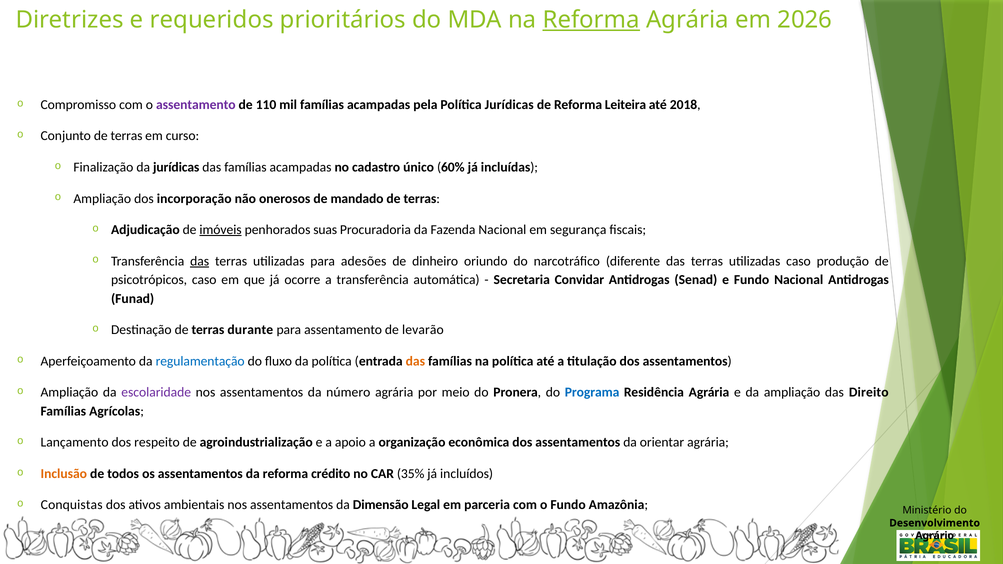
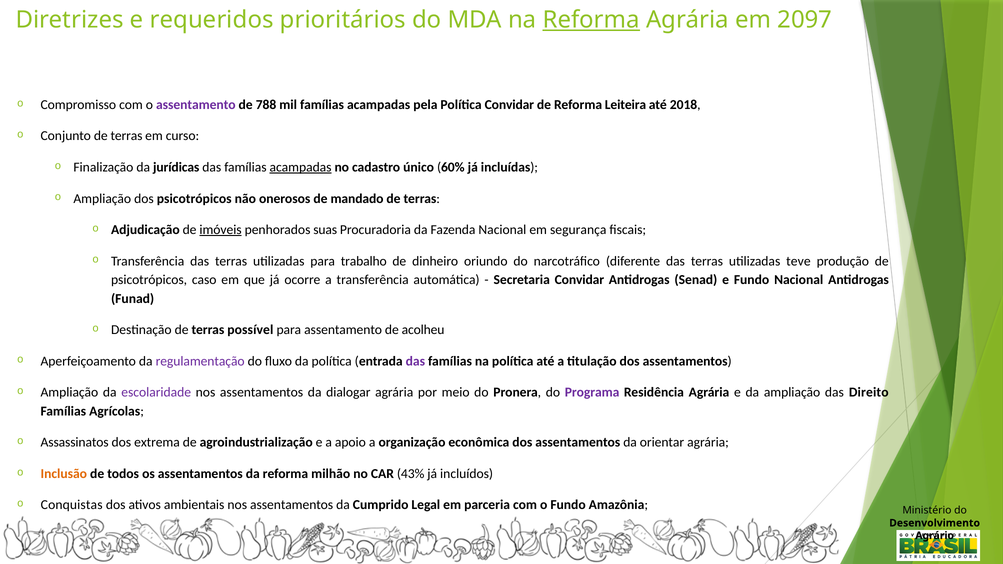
2026: 2026 -> 2097
110: 110 -> 788
Política Jurídicas: Jurídicas -> Convidar
acampadas at (301, 167) underline: none -> present
dos incorporação: incorporação -> psicotrópicos
das at (200, 261) underline: present -> none
adesões: adesões -> trabalho
utilizadas caso: caso -> teve
durante: durante -> possível
levarão: levarão -> acolheu
regulamentação colour: blue -> purple
das at (415, 361) colour: orange -> purple
número: número -> dialogar
Programa colour: blue -> purple
Lançamento: Lançamento -> Assassinatos
respeito: respeito -> extrema
crédito: crédito -> milhão
35%: 35% -> 43%
Dimensão: Dimensão -> Cumprido
